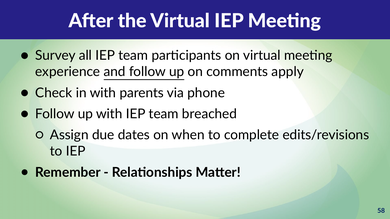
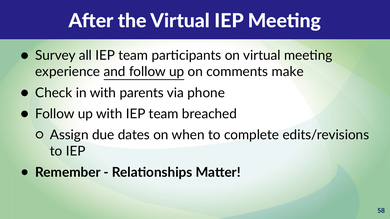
apply: apply -> make
